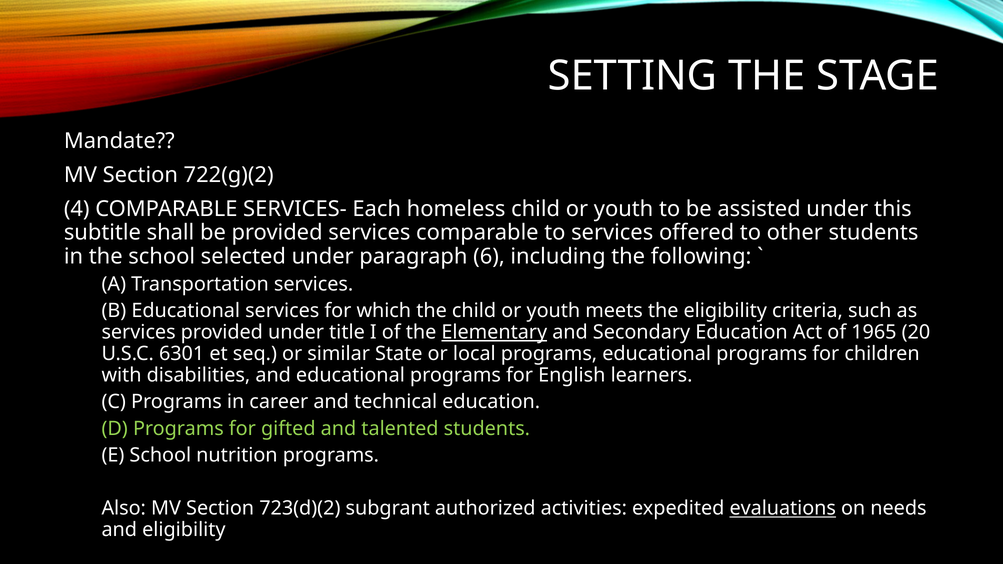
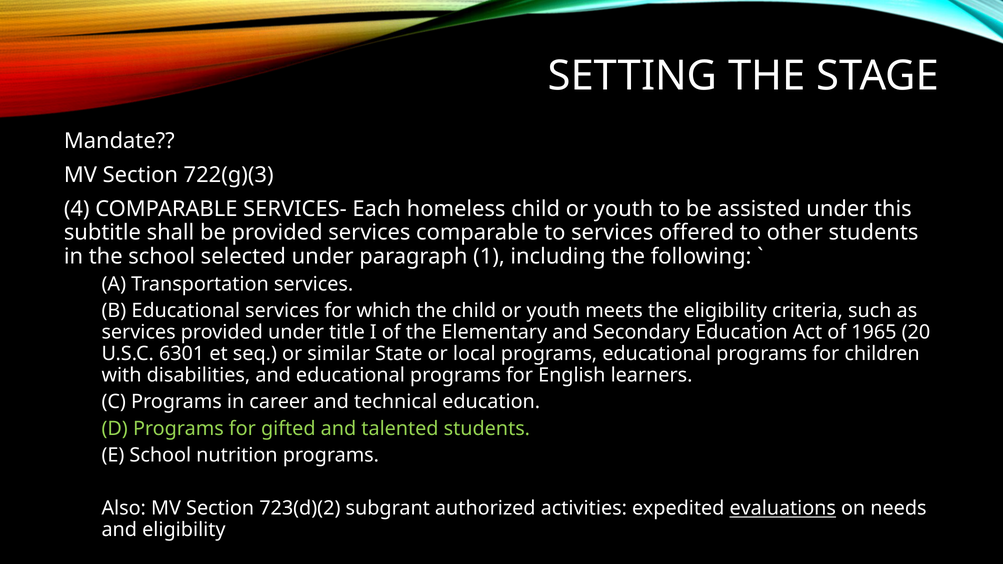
722(g)(2: 722(g)(2 -> 722(g)(3
6: 6 -> 1
Elementary underline: present -> none
